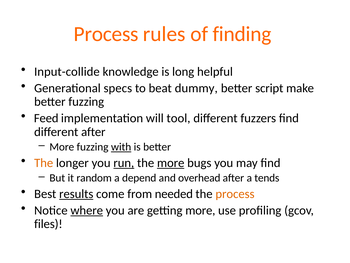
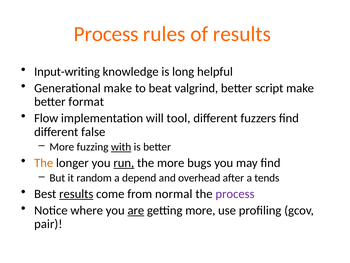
of finding: finding -> results
Input-collide: Input-collide -> Input-writing
Generational specs: specs -> make
dummy: dummy -> valgrind
better fuzzing: fuzzing -> format
Feed: Feed -> Flow
different after: after -> false
more at (171, 163) underline: present -> none
needed: needed -> normal
process at (235, 194) colour: orange -> purple
where underline: present -> none
are underline: none -> present
files: files -> pair
